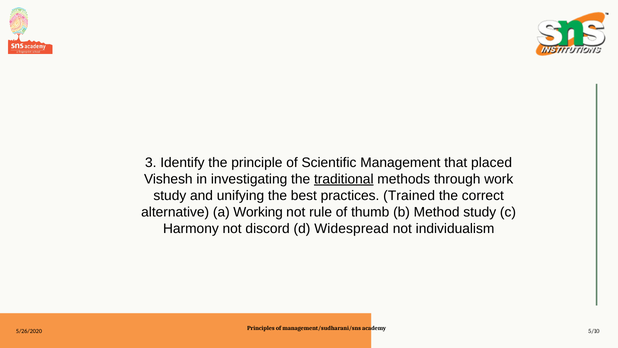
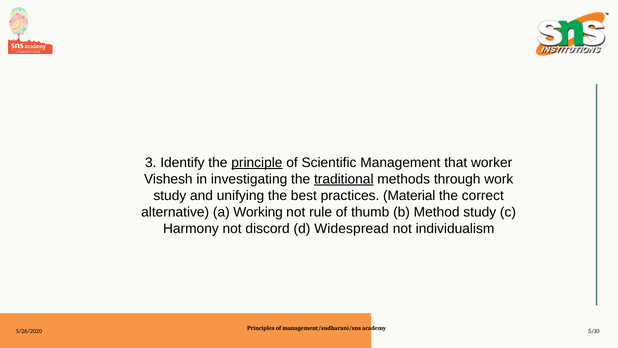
principle underline: none -> present
placed: placed -> worker
Trained: Trained -> Material
